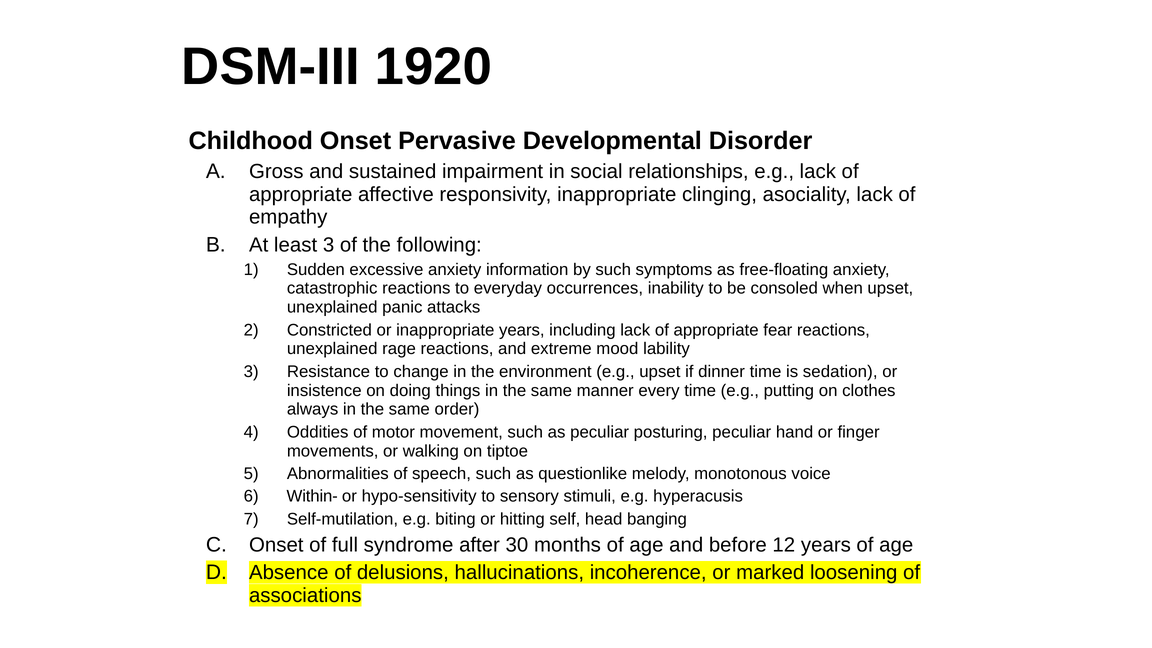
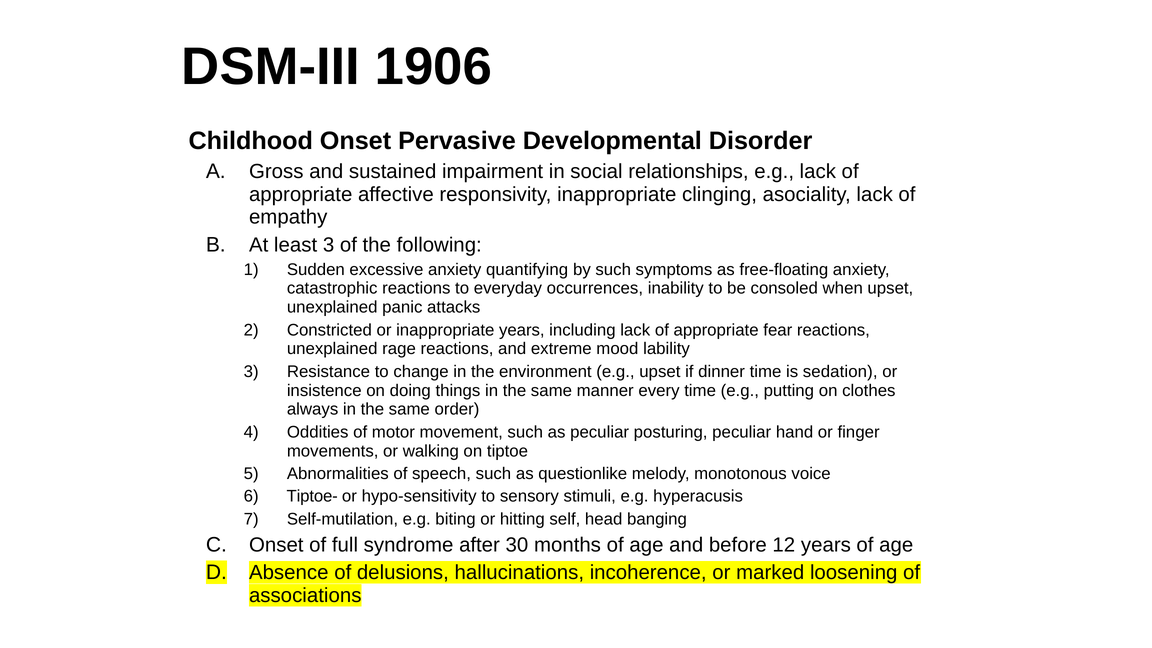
1920: 1920 -> 1906
information: information -> quantifying
Within-: Within- -> Tiptoe-
